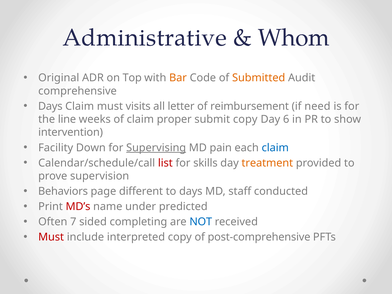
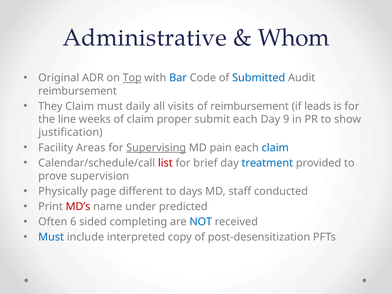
Top underline: none -> present
Bar colour: orange -> blue
Submitted colour: orange -> blue
comprehensive at (77, 91): comprehensive -> reimbursement
Days at (50, 106): Days -> They
visits: visits -> daily
letter: letter -> visits
need: need -> leads
submit copy: copy -> each
6: 6 -> 9
intervention: intervention -> justification
Down: Down -> Areas
skills: skills -> brief
treatment colour: orange -> blue
Behaviors: Behaviors -> Physically
7: 7 -> 6
Must at (51, 237) colour: red -> blue
post-comprehensive: post-comprehensive -> post-desensitization
